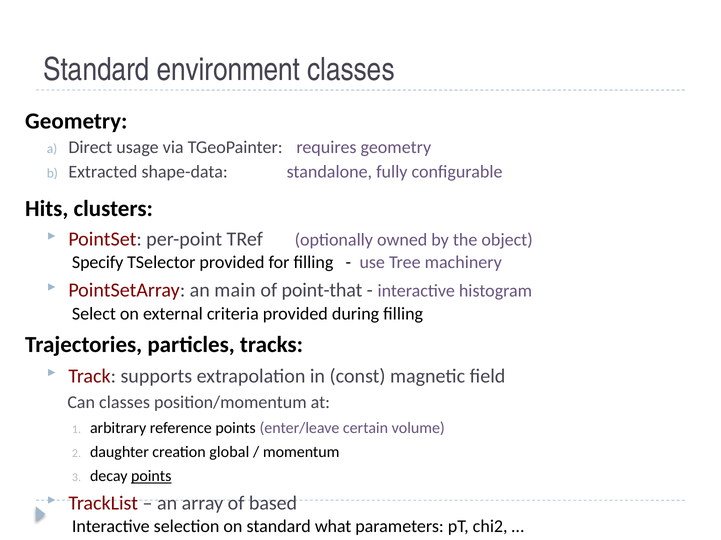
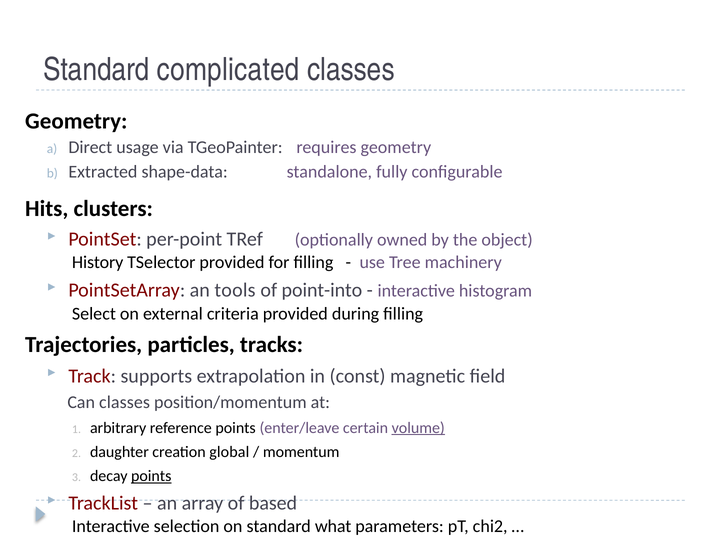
environment: environment -> complicated
Specify: Specify -> History
main: main -> tools
point-that: point-that -> point-into
volume underline: none -> present
